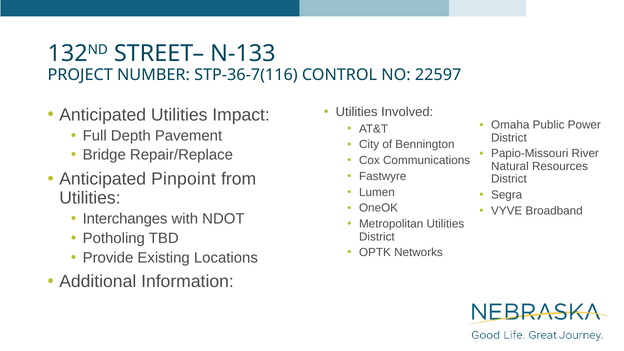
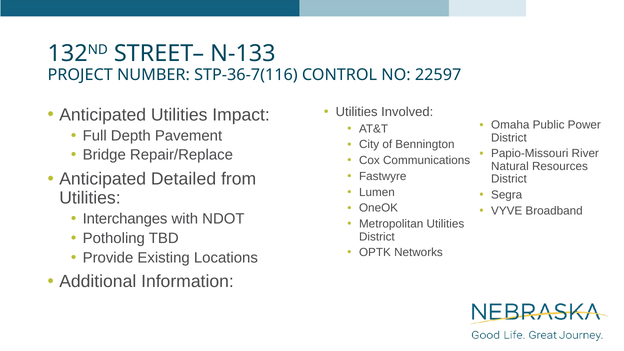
Pinpoint: Pinpoint -> Detailed
